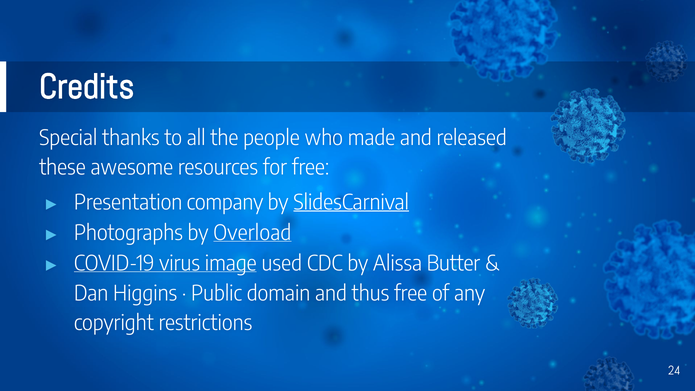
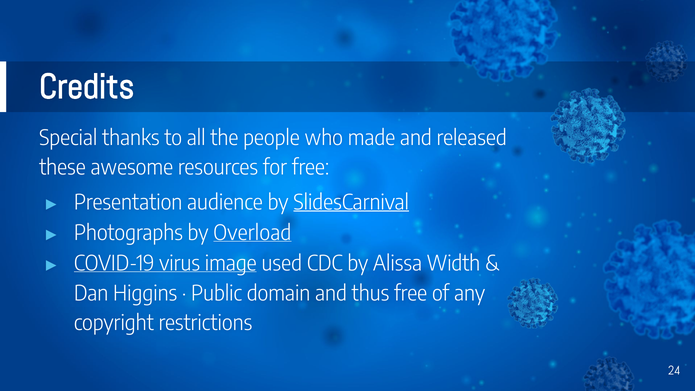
company: company -> audience
Butter: Butter -> Width
